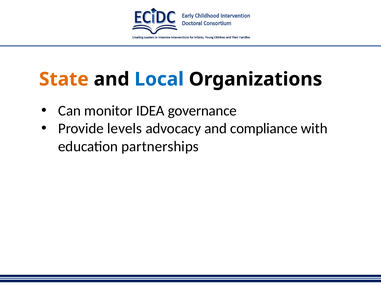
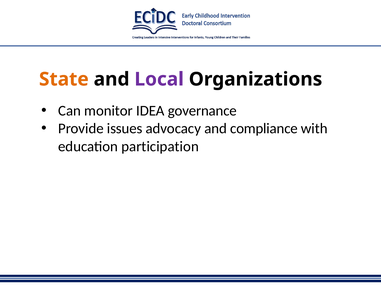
Local colour: blue -> purple
levels: levels -> issues
partnerships: partnerships -> participation
